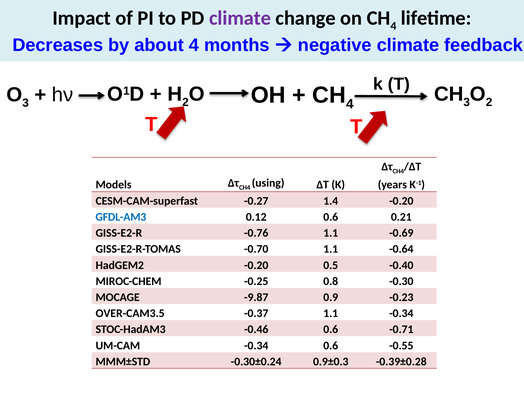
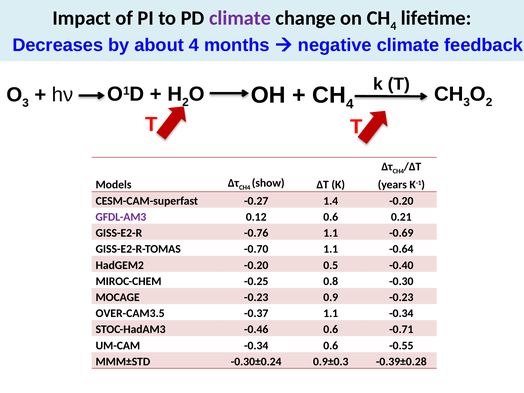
using: using -> show
GFDL-AM3 colour: blue -> purple
MOCAGE -9.87: -9.87 -> -0.23
